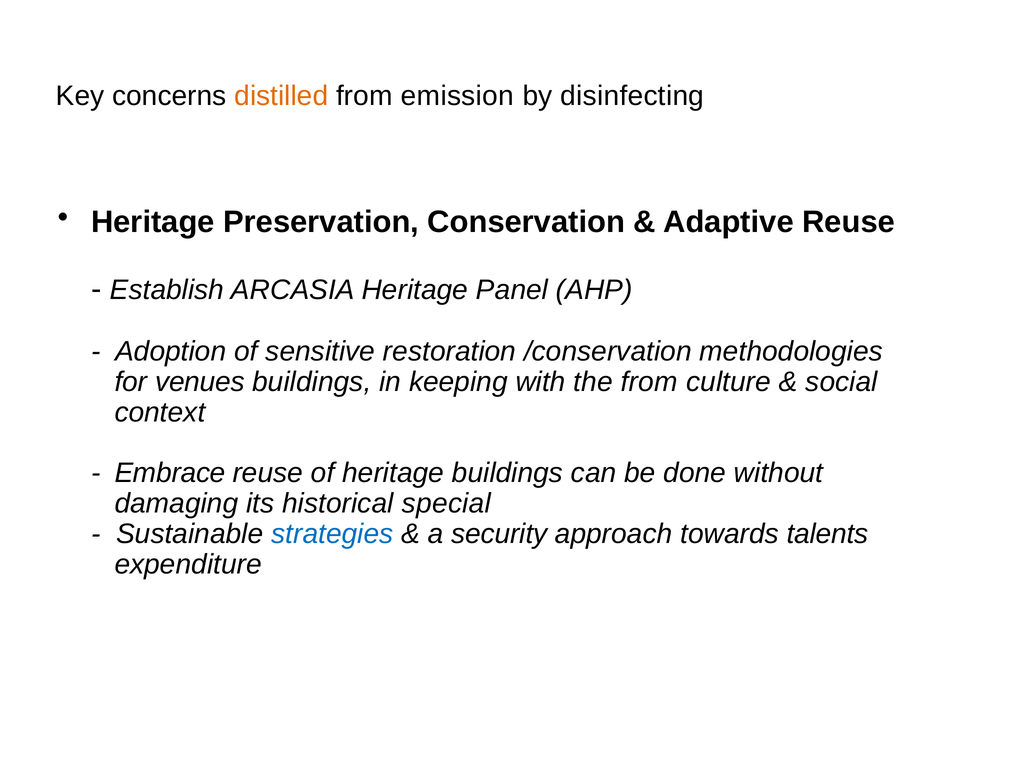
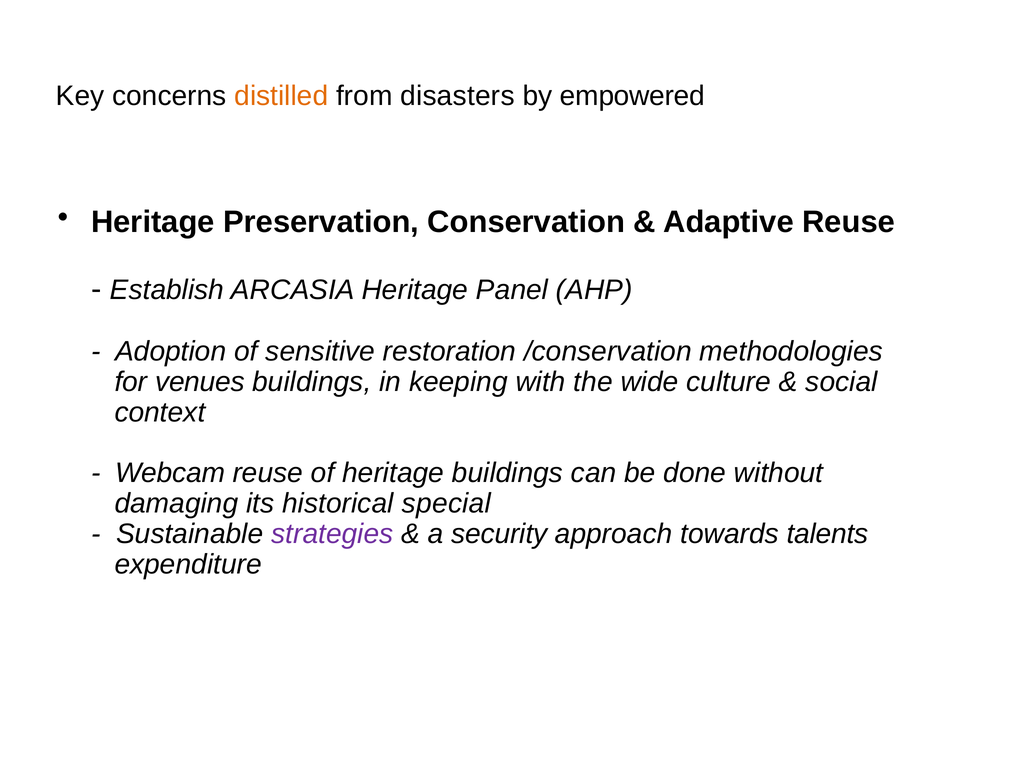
emission: emission -> disasters
disinfecting: disinfecting -> empowered
the from: from -> wide
Embrace: Embrace -> Webcam
strategies colour: blue -> purple
